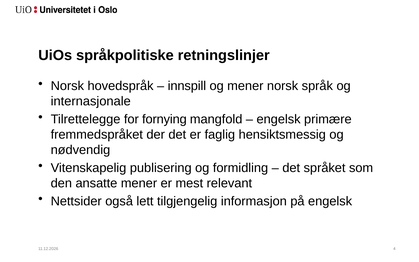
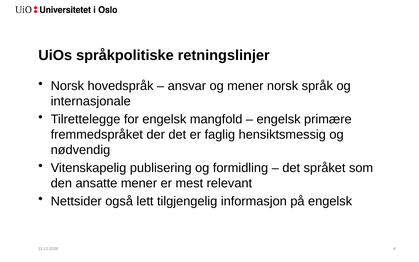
innspill: innspill -> ansvar
for fornying: fornying -> engelsk
